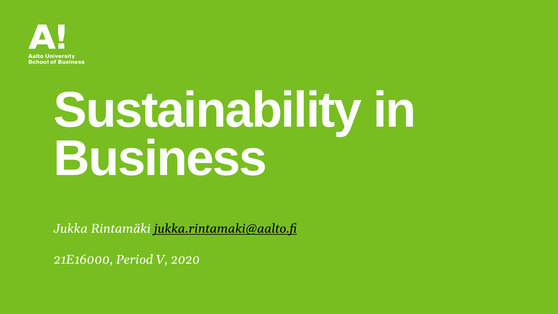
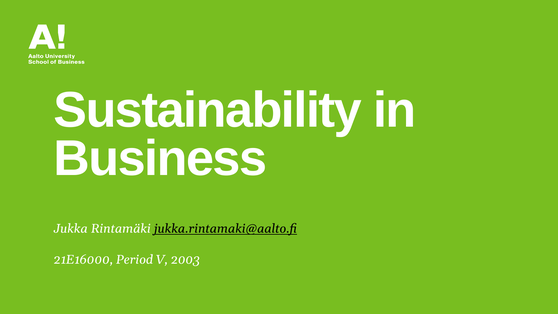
2020: 2020 -> 2003
